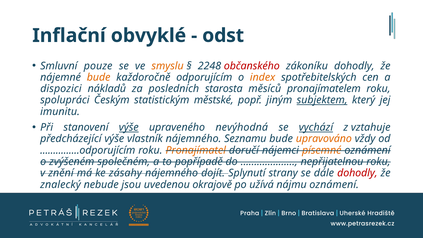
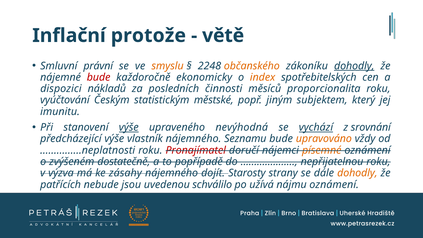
obvyklé: obvyklé -> protože
odst: odst -> větě
pouze: pouze -> právní
občanského colour: red -> orange
dohodly at (354, 66) underline: none -> present
bude at (99, 77) colour: orange -> red
odporujícím: odporujícím -> ekonomicky
starosta: starosta -> činnosti
pronajímatelem: pronajímatelem -> proporcionalita
spolupráci: spolupráci -> vyúčtování
subjektem underline: present -> none
vztahuje: vztahuje -> srovnání
...............odporujícím: ...............odporujícím -> ...............neplatnosti
Pronajímatel colour: orange -> red
společném: společném -> dostatečně
znění: znění -> výzva
Splynutí: Splynutí -> Starosty
dohodly at (357, 173) colour: red -> orange
znalecký: znalecký -> patřících
okrajově: okrajově -> schválilo
